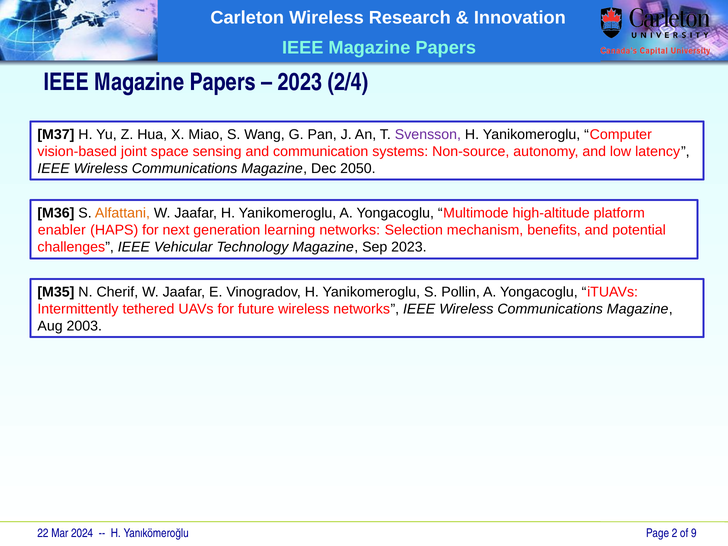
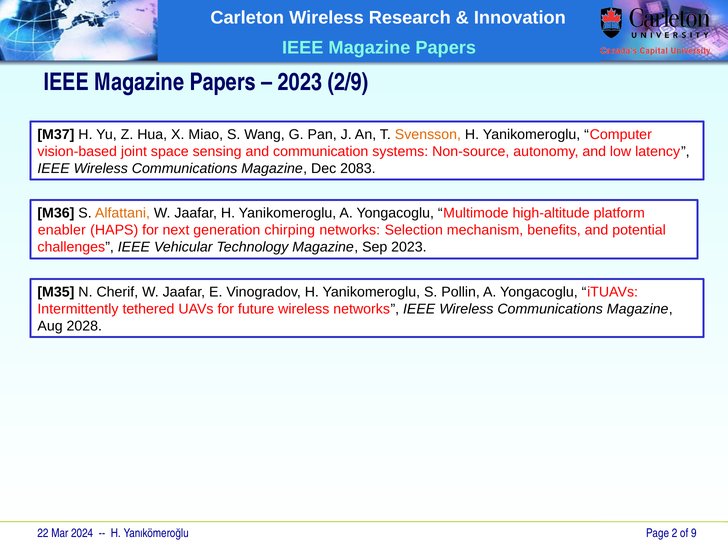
2/4: 2/4 -> 2/9
Svensson colour: purple -> orange
2050: 2050 -> 2083
learning: learning -> chirping
2003: 2003 -> 2028
